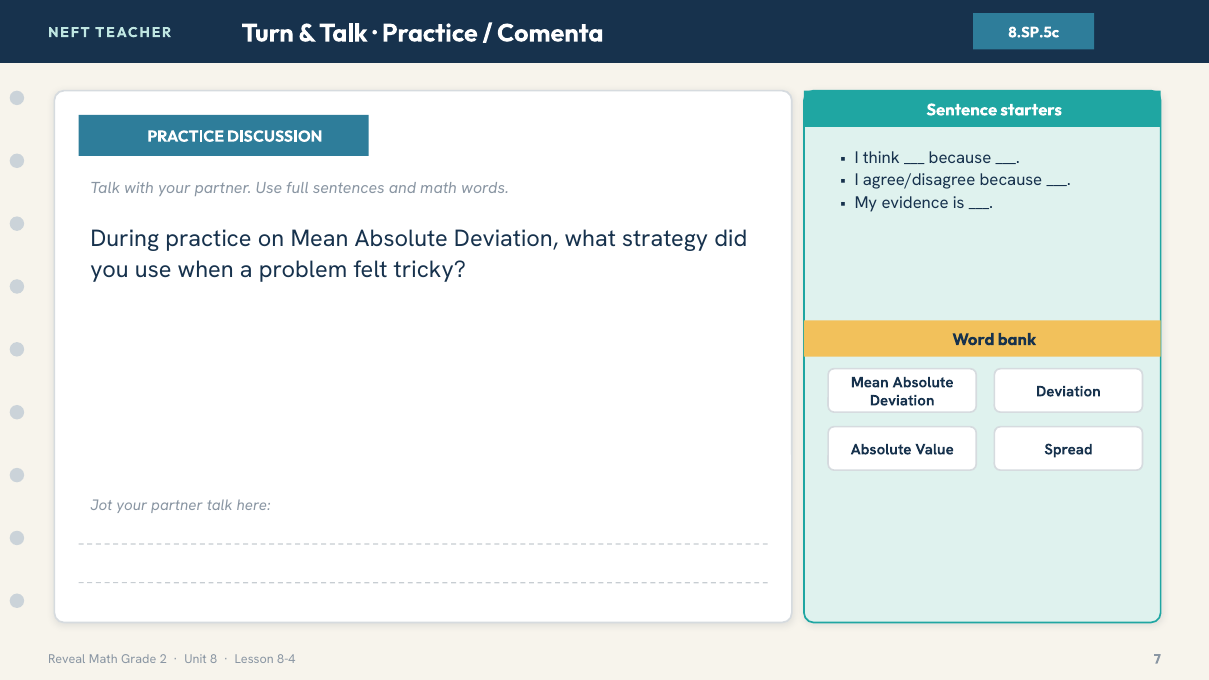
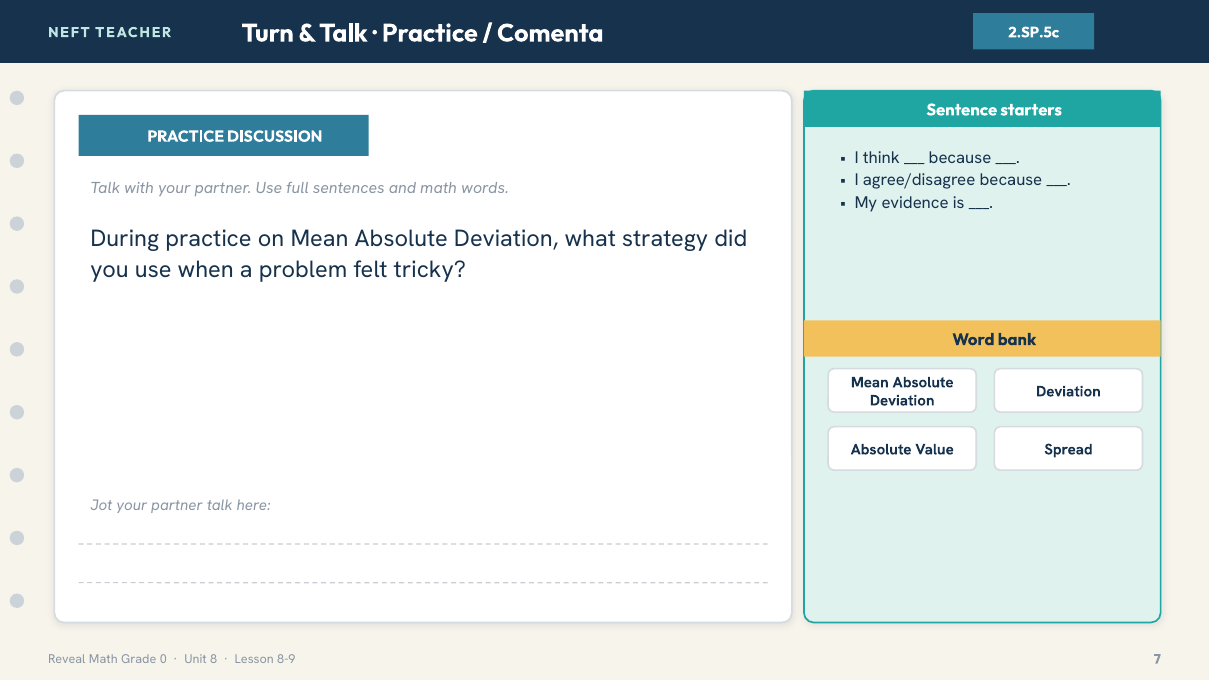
8.SP.5c: 8.SP.5c -> 2.SP.5c
2: 2 -> 0
8-4: 8-4 -> 8-9
